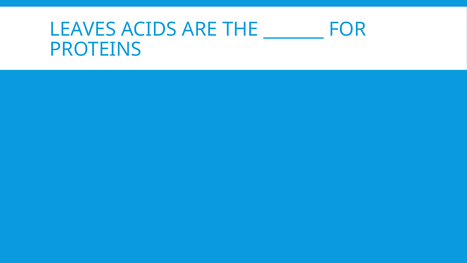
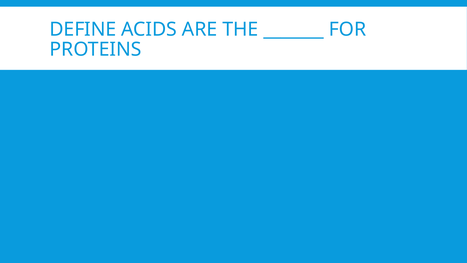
LEAVES: LEAVES -> DEFINE
